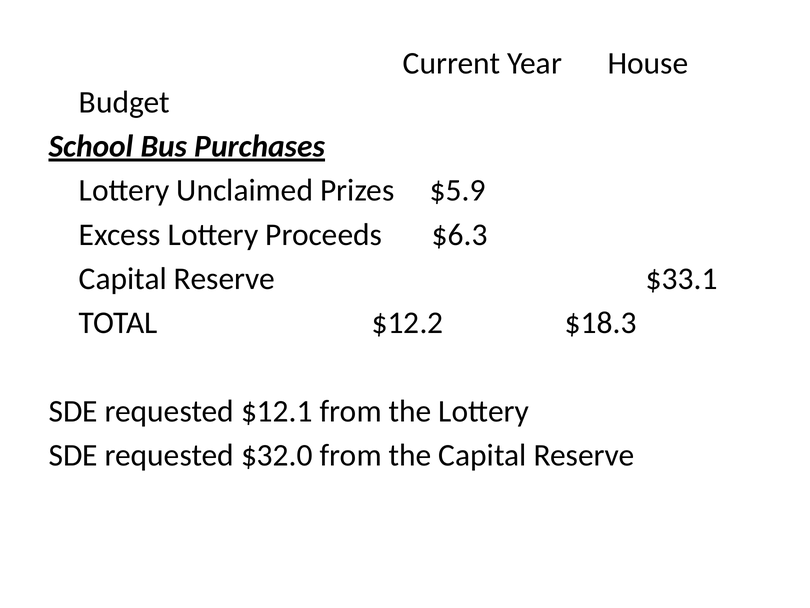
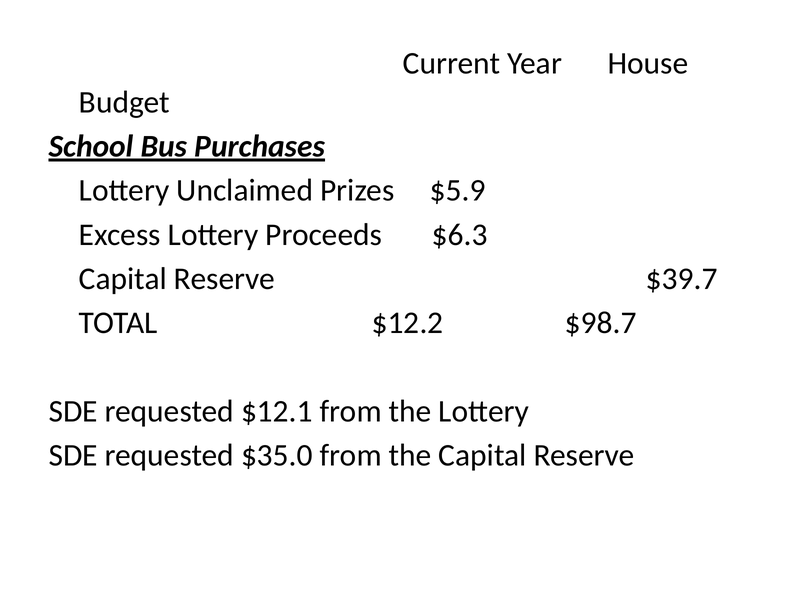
$33.1: $33.1 -> $39.7
$18.3: $18.3 -> $98.7
$32.0: $32.0 -> $35.0
